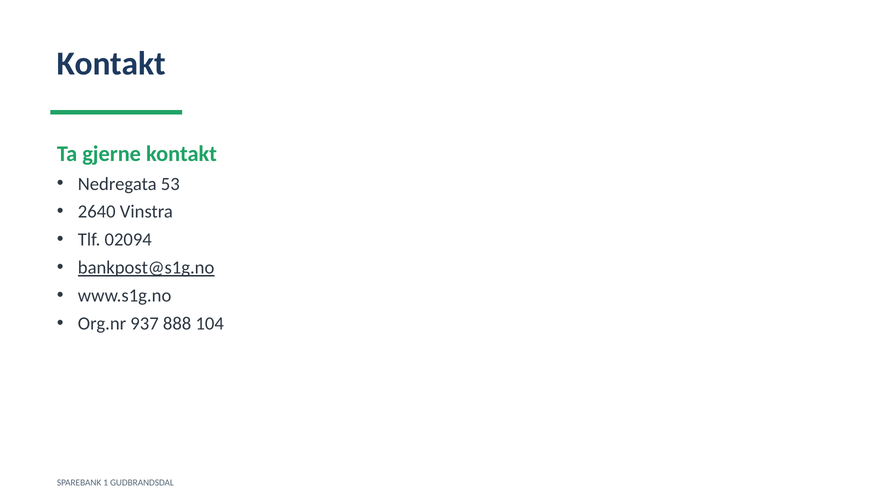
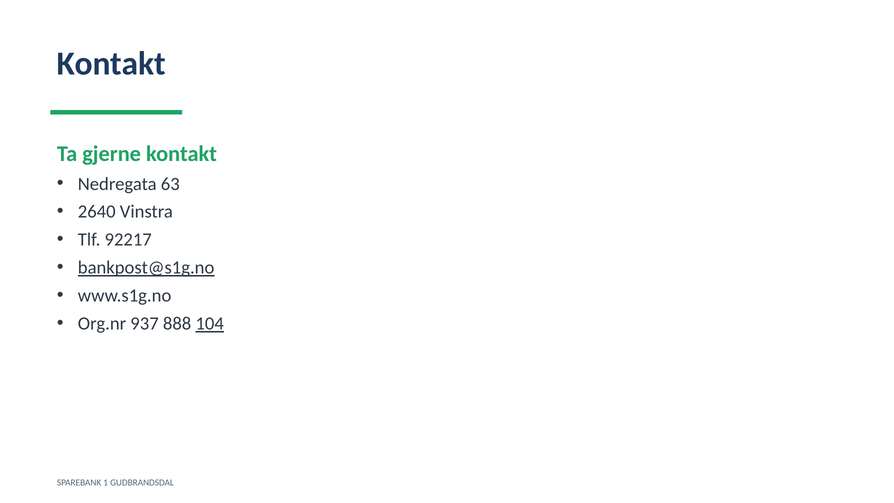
53: 53 -> 63
02094: 02094 -> 92217
104 underline: none -> present
